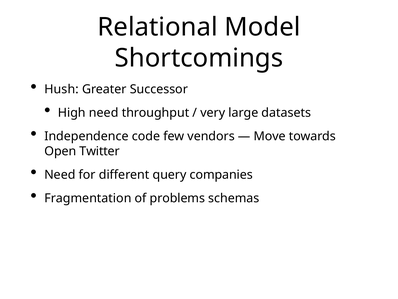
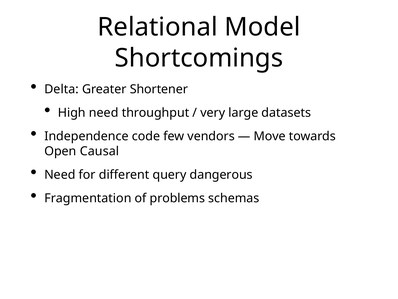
Hush: Hush -> Delta
Successor: Successor -> Shortener
Twitter: Twitter -> Causal
companies: companies -> dangerous
